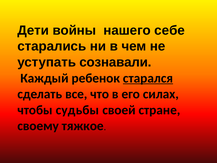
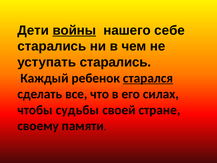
войны underline: none -> present
уступать сознавали: сознавали -> старались
тяжкое: тяжкое -> памяти
